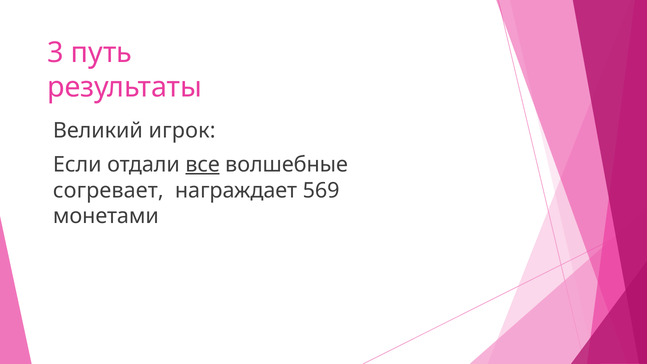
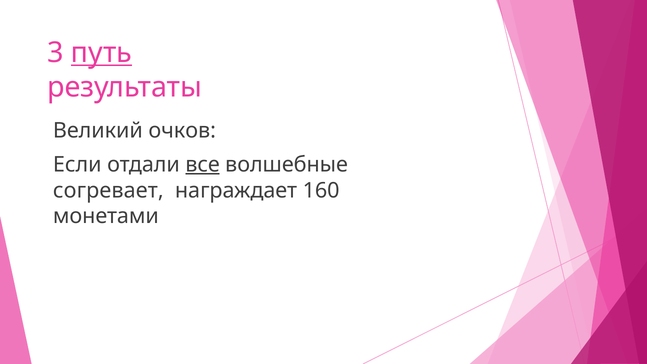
путь underline: none -> present
игрок: игрок -> очков
569: 569 -> 160
